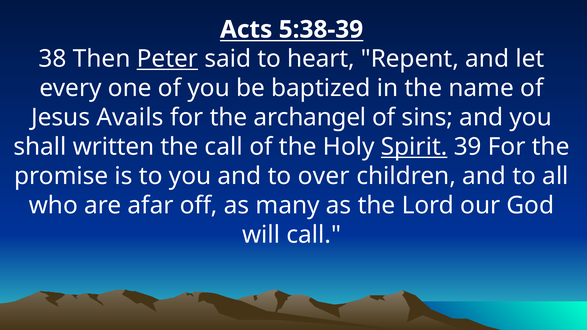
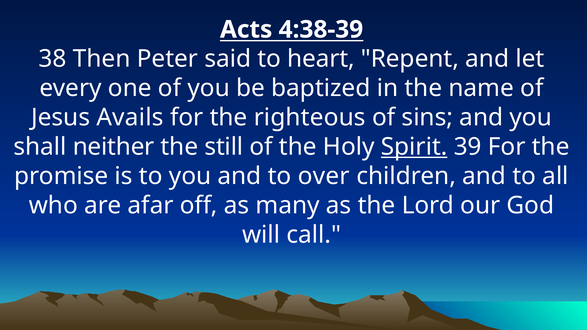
5:38-39: 5:38-39 -> 4:38-39
Peter underline: present -> none
archangel: archangel -> righteous
written: written -> neither
the call: call -> still
